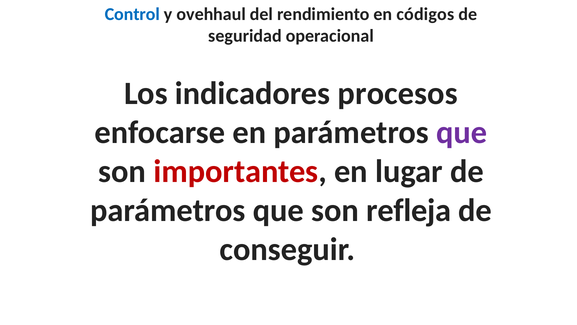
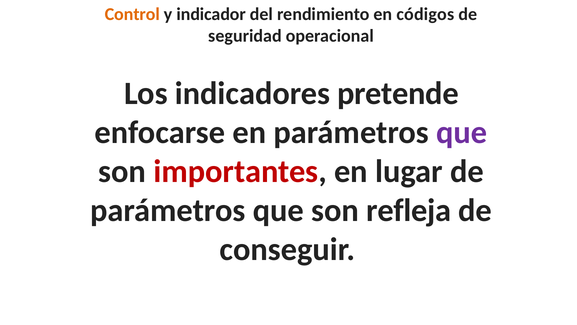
Control colour: blue -> orange
ovehhaul: ovehhaul -> indicador
procesos: procesos -> pretende
